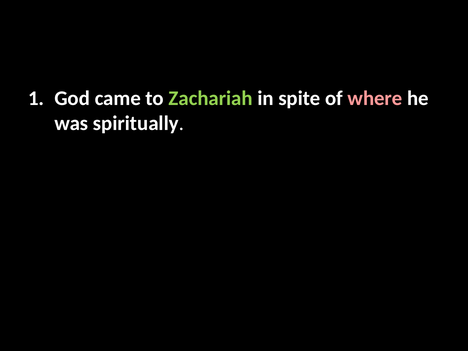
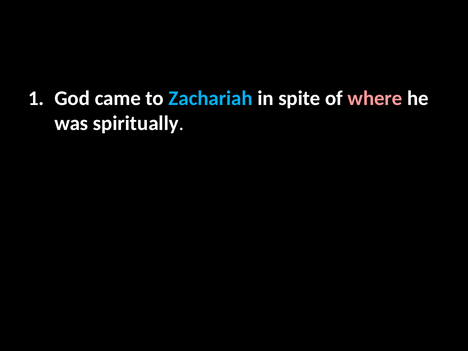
Zachariah colour: light green -> light blue
